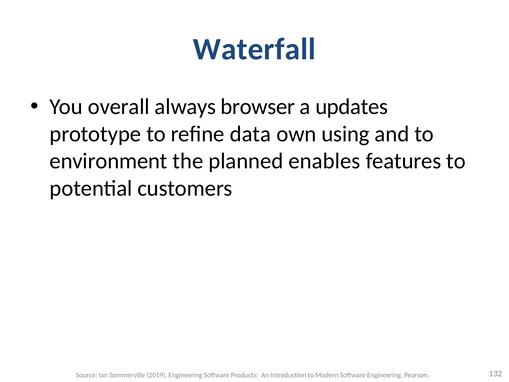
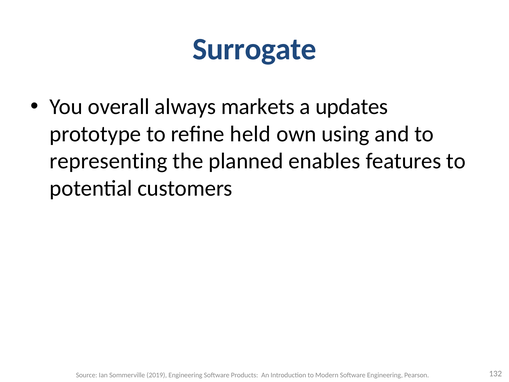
Waterfall: Waterfall -> Surrogate
browser: browser -> markets
data: data -> held
environment: environment -> representing
